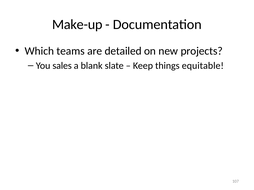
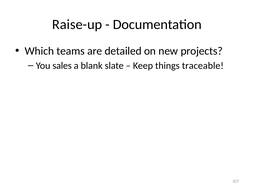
Make-up: Make-up -> Raise-up
equitable: equitable -> traceable
